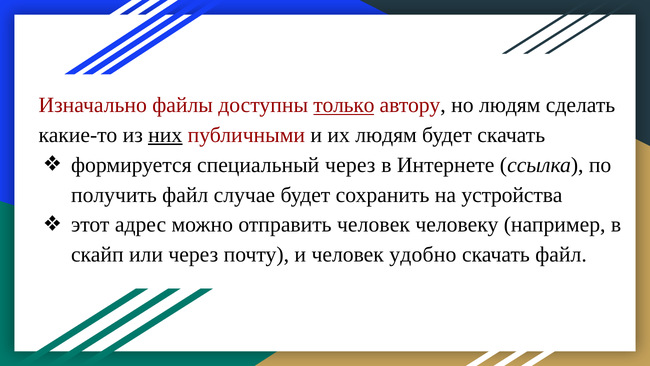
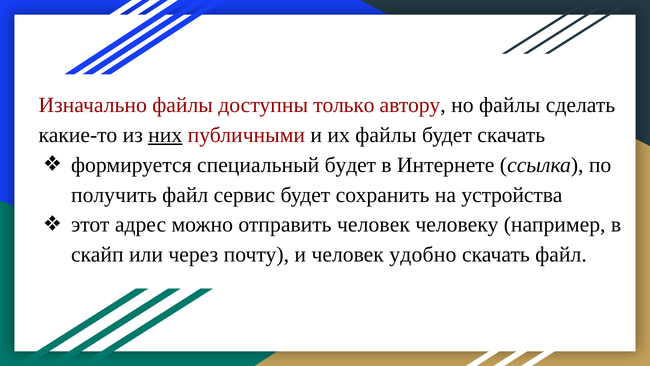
только underline: present -> none
но людям: людям -> файлы
их людям: людям -> файлы
специальный через: через -> будет
случае: случае -> сервис
